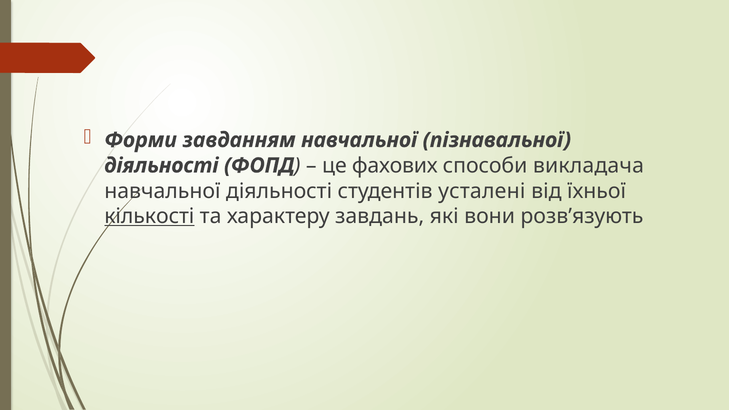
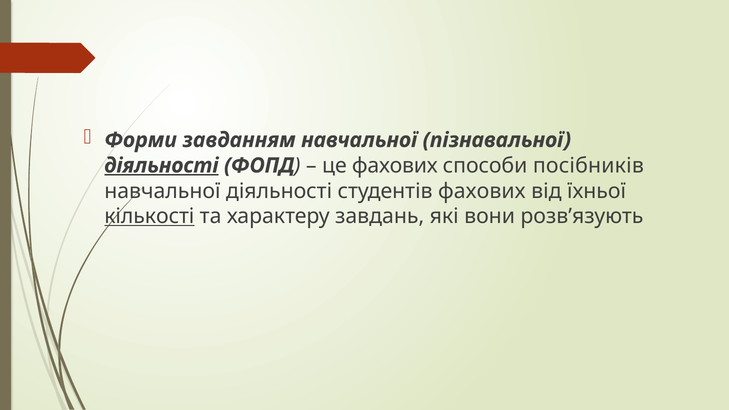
діяльності at (161, 166) underline: none -> present
викладача: викладача -> посібників
студентів усталені: усталені -> фахових
